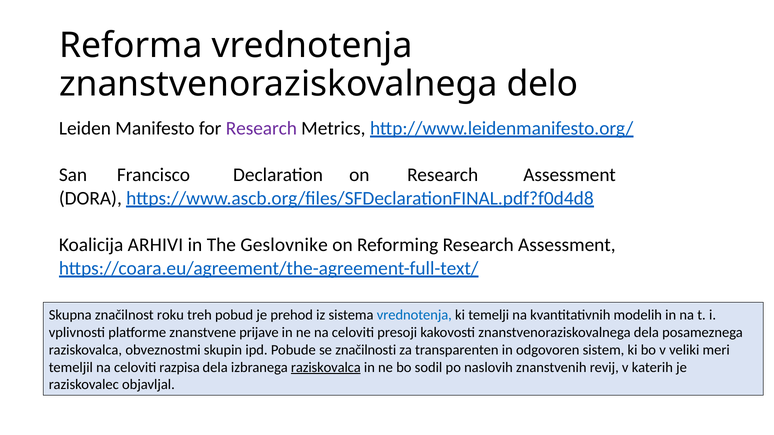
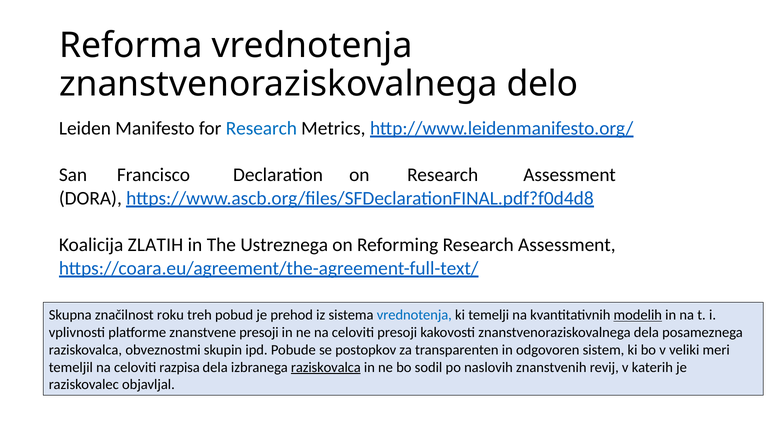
Research at (261, 128) colour: purple -> blue
ARHIVI: ARHIVI -> ZLATIH
Geslovnike: Geslovnike -> Ustreznega
modelih underline: none -> present
znanstvene prijave: prijave -> presoji
značilnosti: značilnosti -> postopkov
